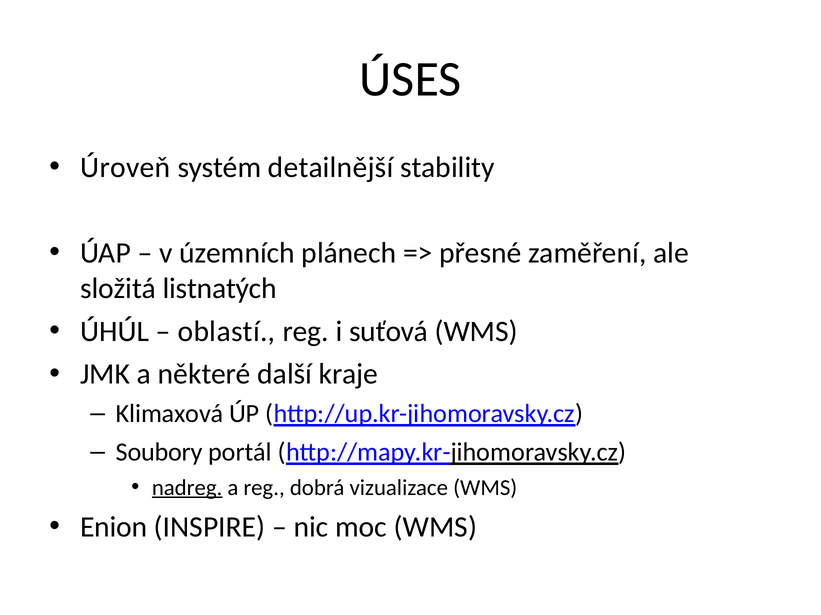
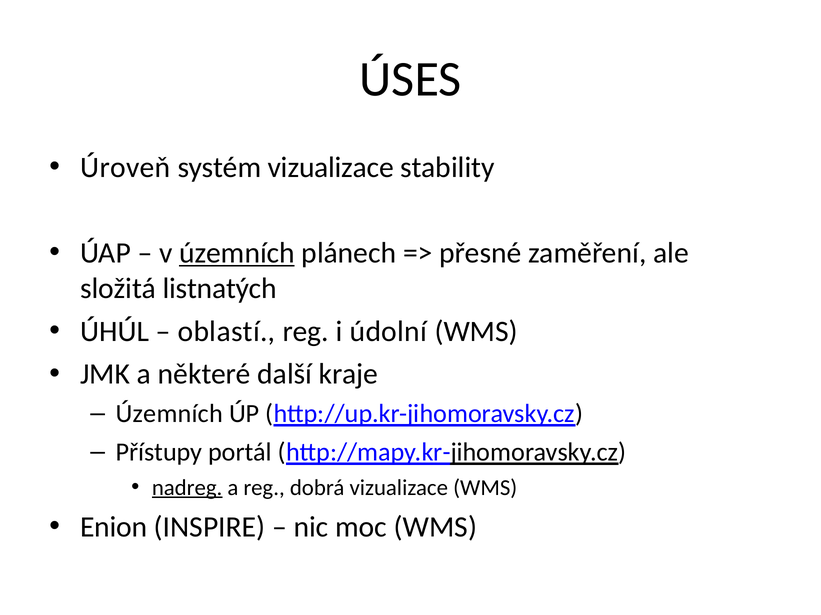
systém detailnější: detailnější -> vizualizace
územních at (237, 253) underline: none -> present
suťová: suťová -> údolní
Klimaxová at (170, 414): Klimaxová -> Územních
Soubory: Soubory -> Přístupy
